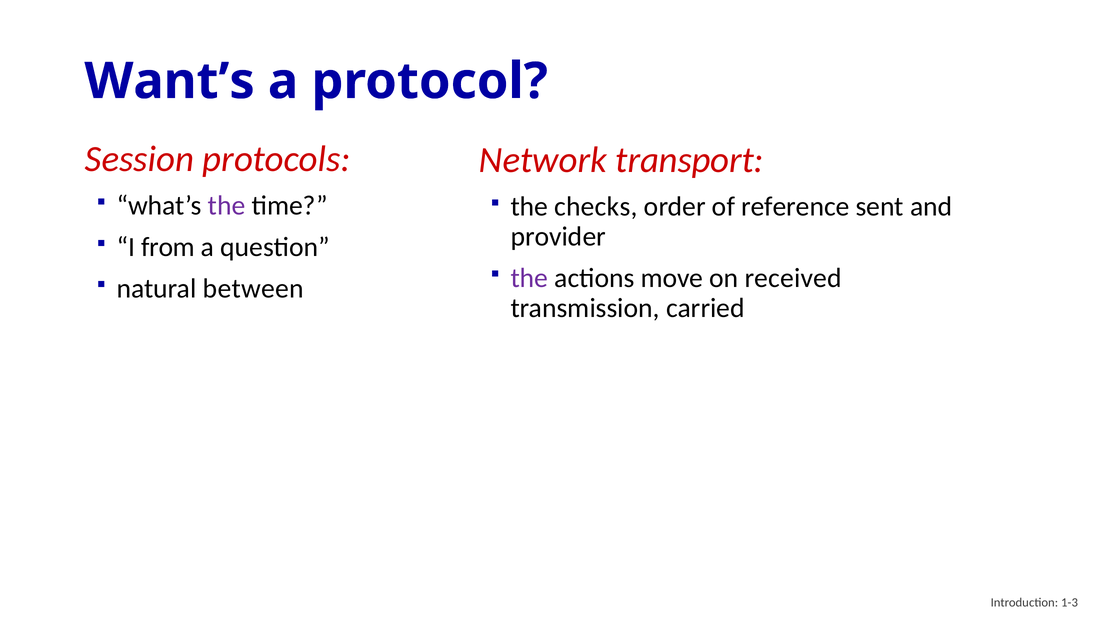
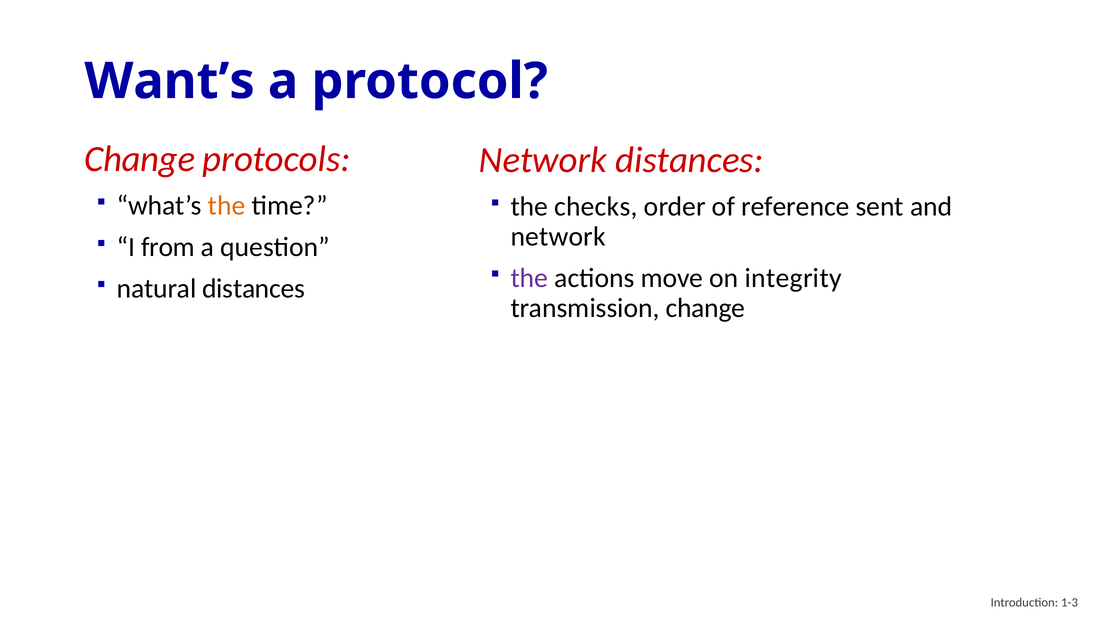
Session at (140, 159): Session -> Change
Network transport: transport -> distances
the at (227, 206) colour: purple -> orange
provider at (558, 236): provider -> network
received: received -> integrity
natural between: between -> distances
transmission carried: carried -> change
